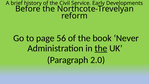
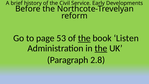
56: 56 -> 53
the at (84, 38) underline: none -> present
Never: Never -> Listen
2.0: 2.0 -> 2.8
